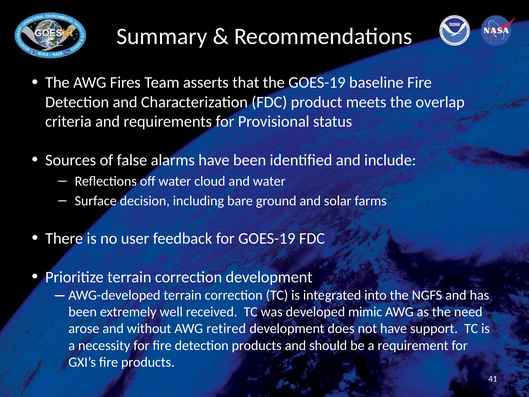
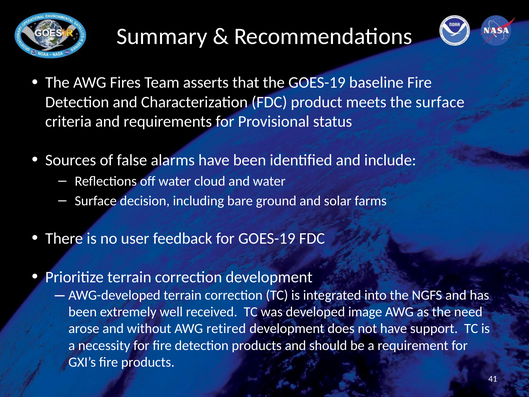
the overlap: overlap -> surface
mimic: mimic -> image
